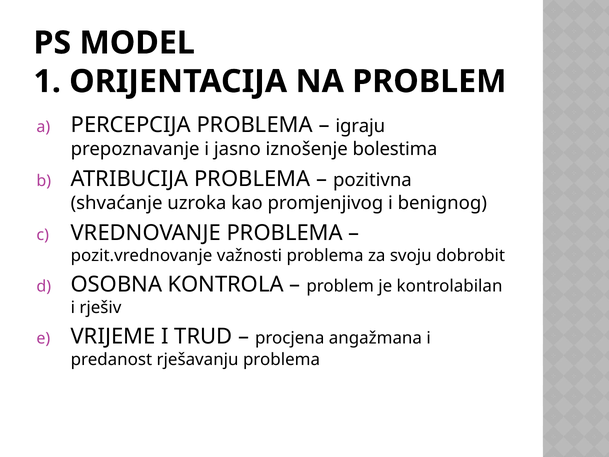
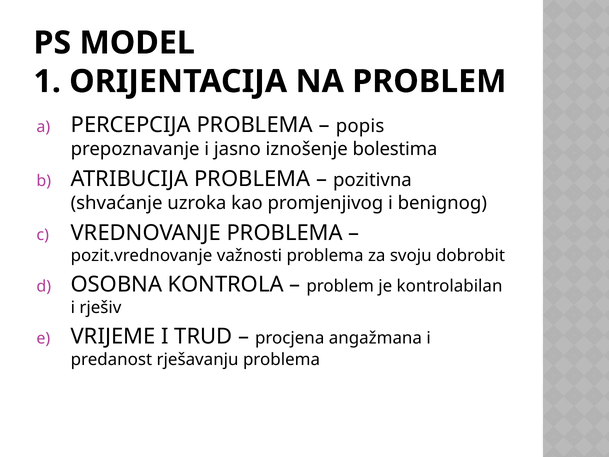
igraju: igraju -> popis
